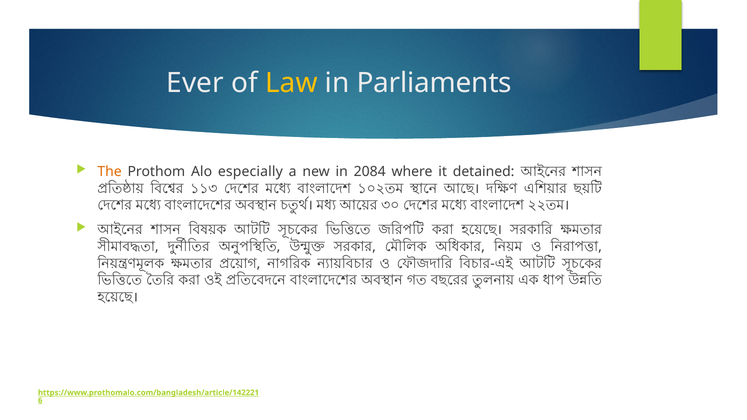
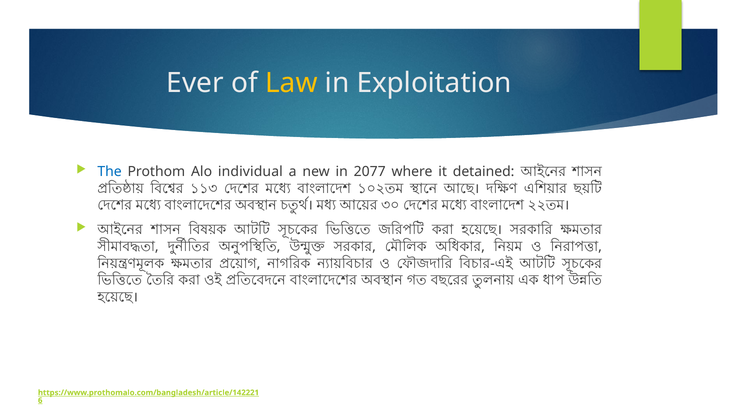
Parliaments: Parliaments -> Exploitation
The colour: orange -> blue
especially: especially -> individual
2084: 2084 -> 2077
